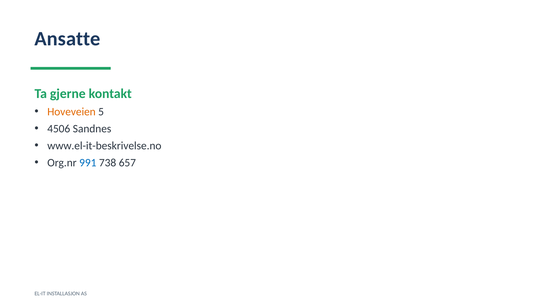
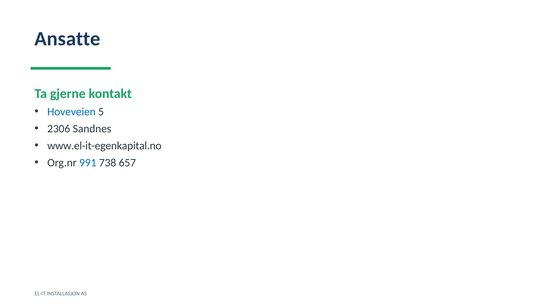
Hoveveien colour: orange -> blue
4506: 4506 -> 2306
www.el-it-beskrivelse.no: www.el-it-beskrivelse.no -> www.el-it-egenkapital.no
